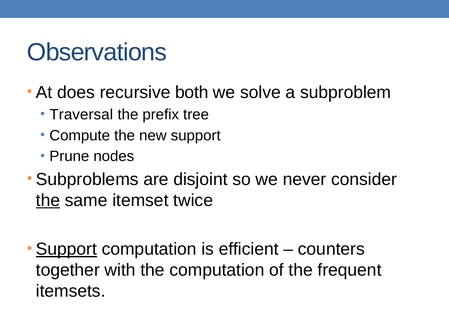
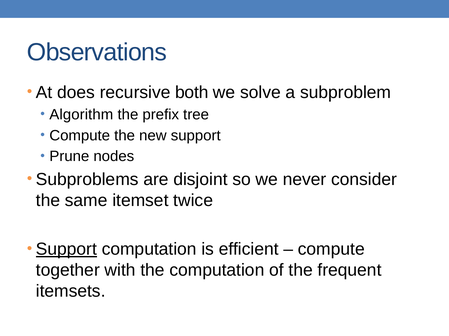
Traversal: Traversal -> Algorithm
the at (48, 201) underline: present -> none
counters at (331, 250): counters -> compute
